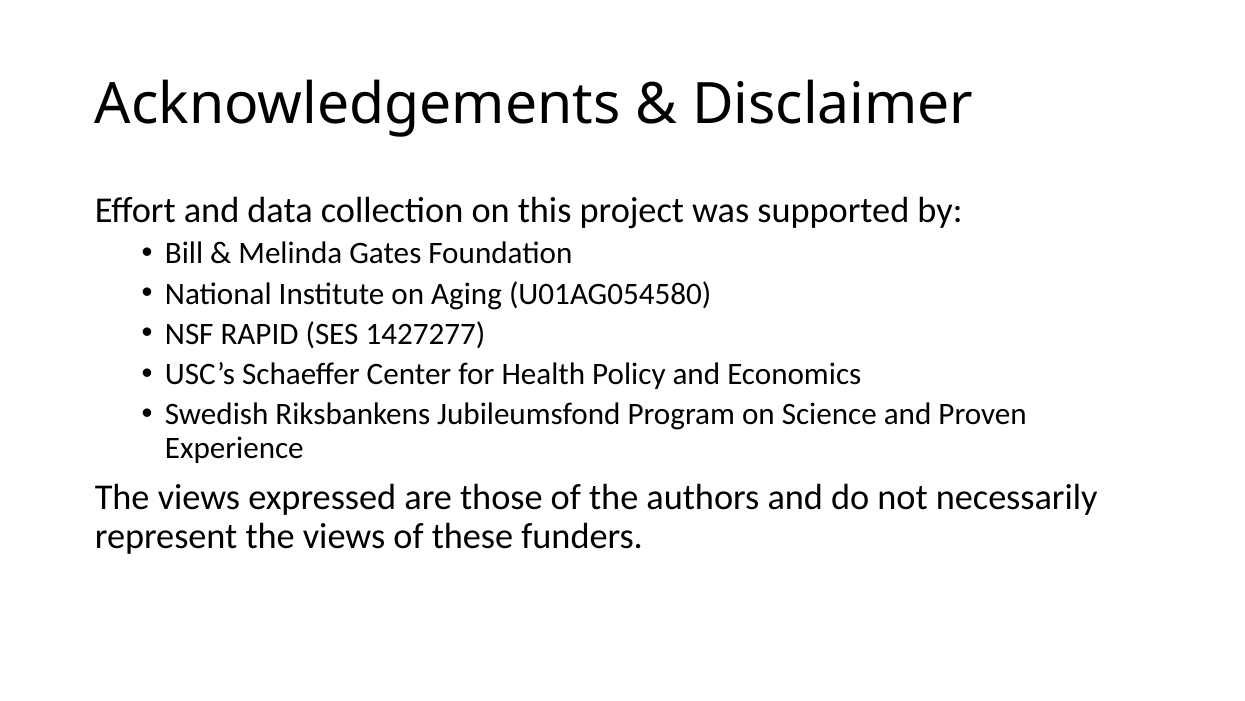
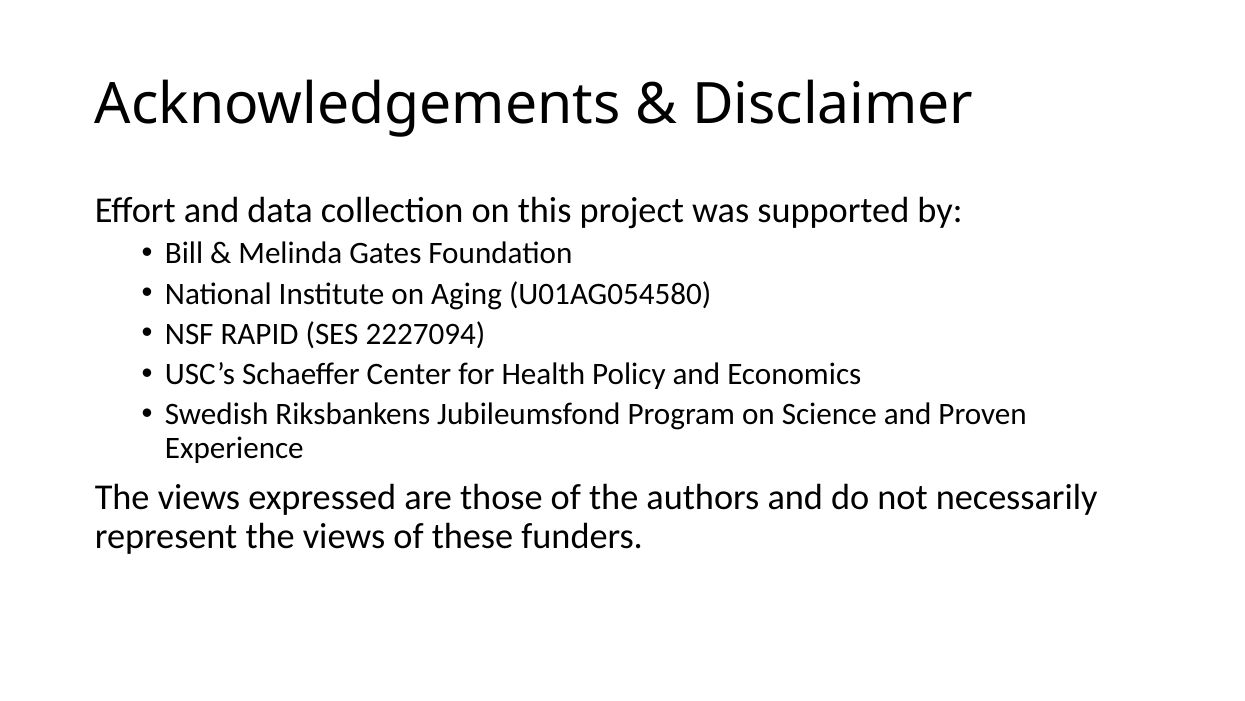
1427277: 1427277 -> 2227094
